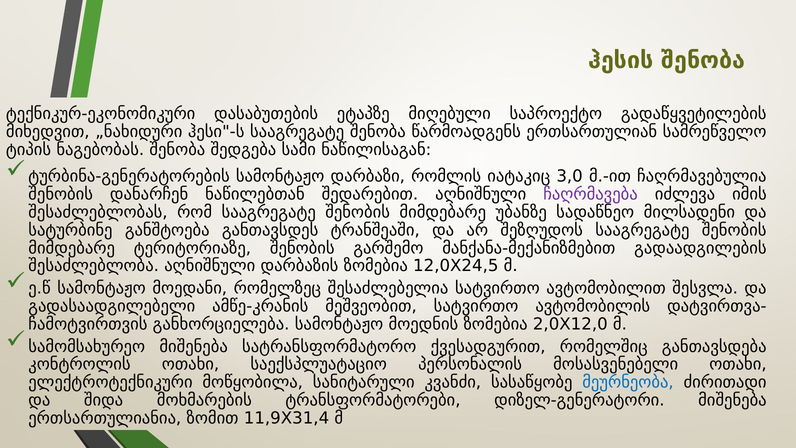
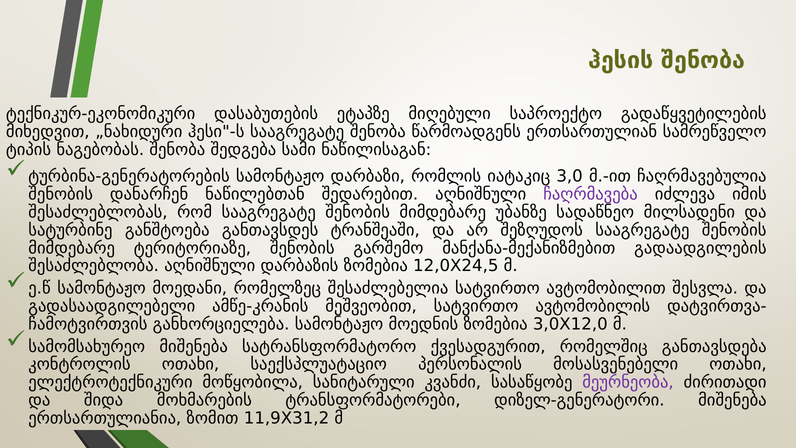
2,0X12,0: 2,0X12,0 -> 3,0X12,0
მეურნეობა colour: blue -> purple
11,9X31,4: 11,9X31,4 -> 11,9X31,2
